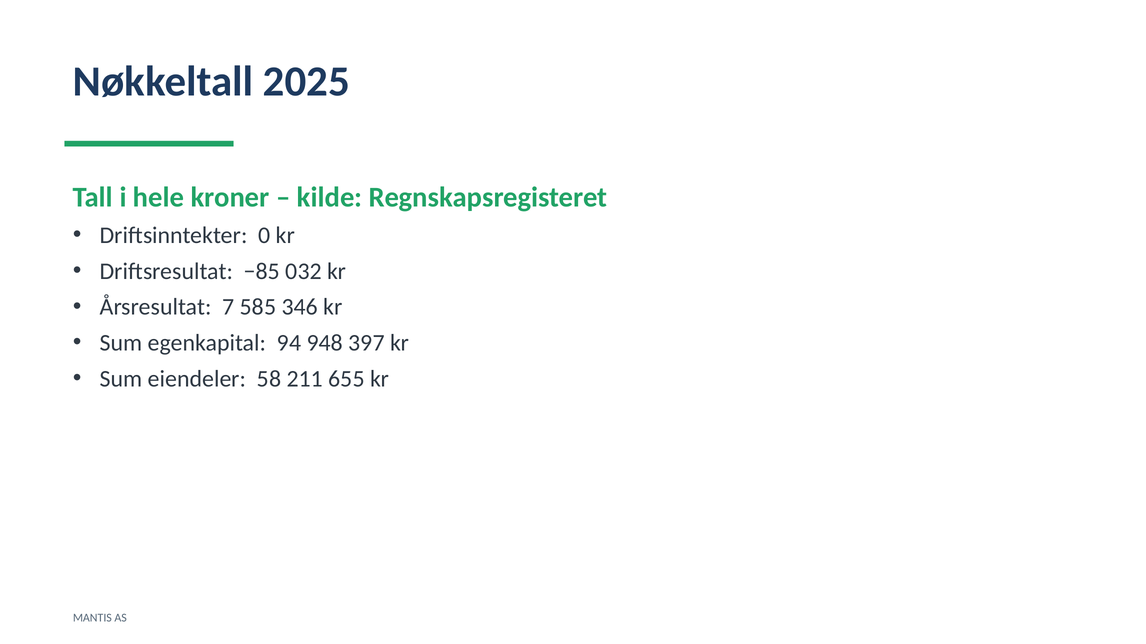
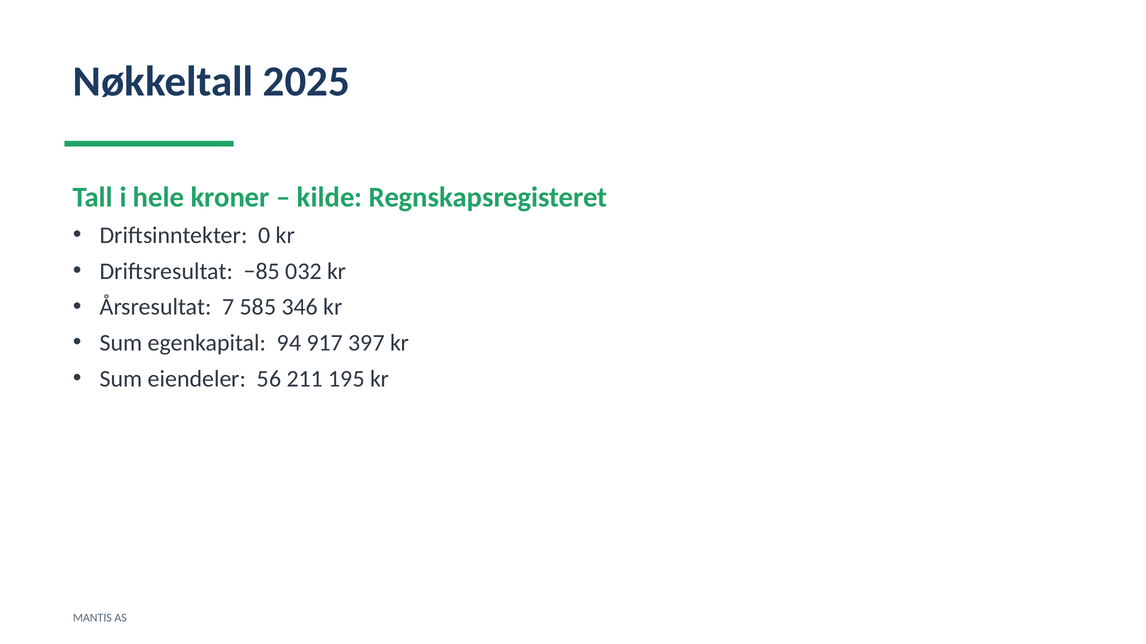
948: 948 -> 917
58: 58 -> 56
655: 655 -> 195
